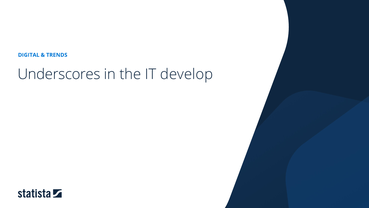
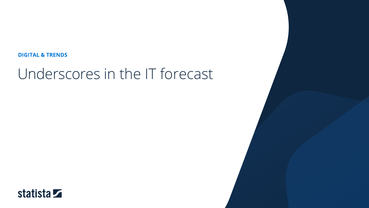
develop: develop -> forecast
